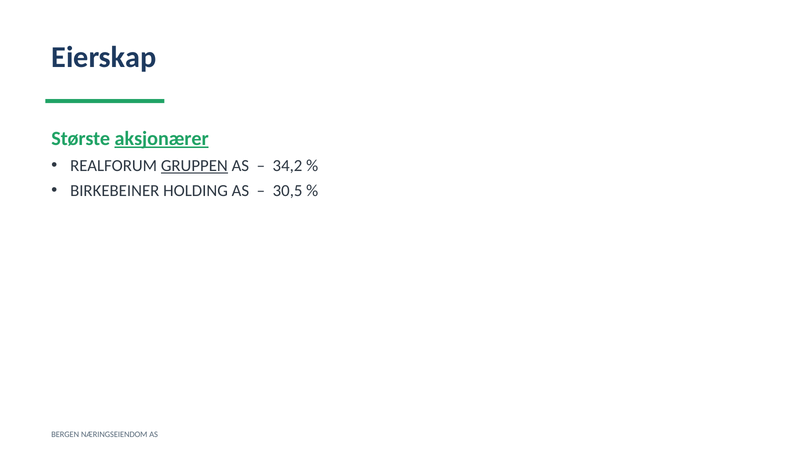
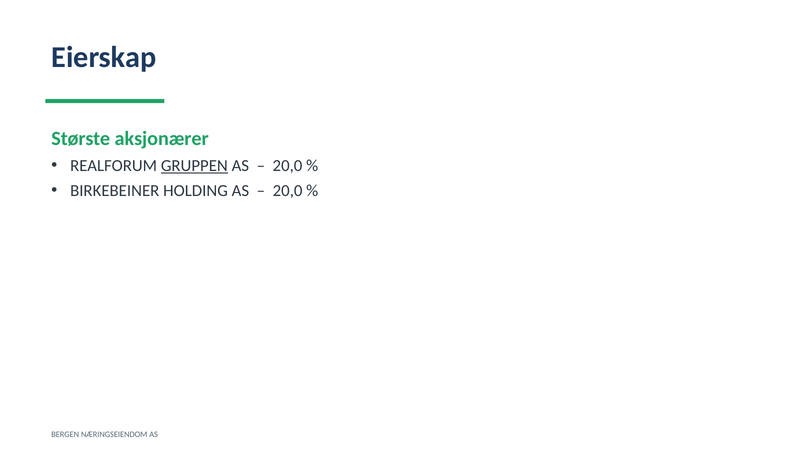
aksjonærer underline: present -> none
34,2 at (287, 166): 34,2 -> 20,0
30,5 at (288, 191): 30,5 -> 20,0
